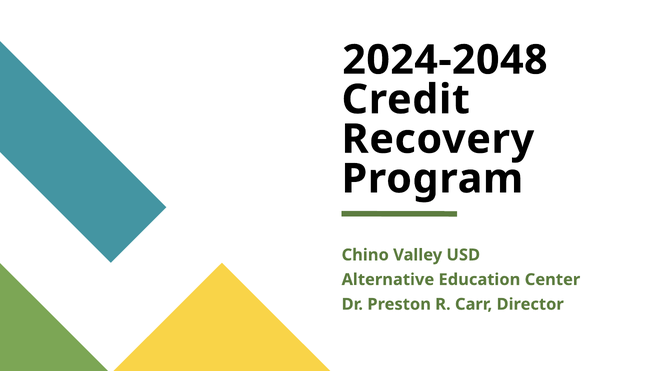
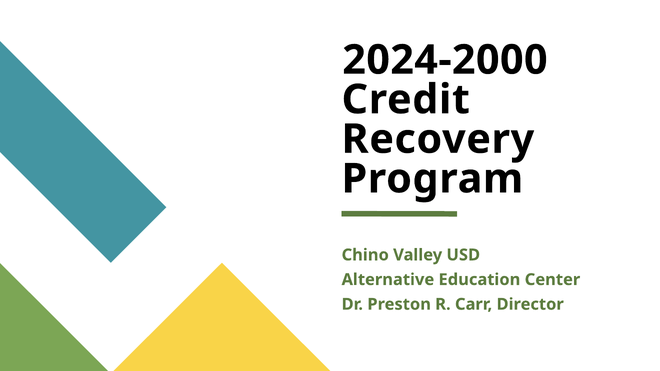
2024-2048: 2024-2048 -> 2024-2000
